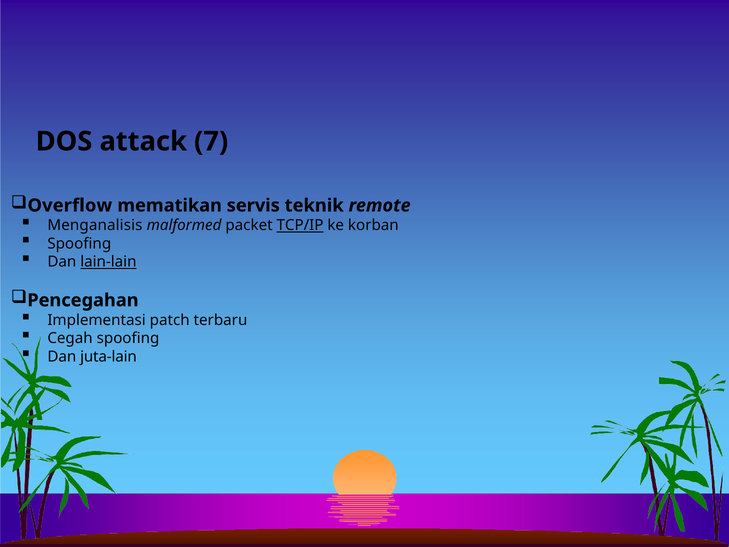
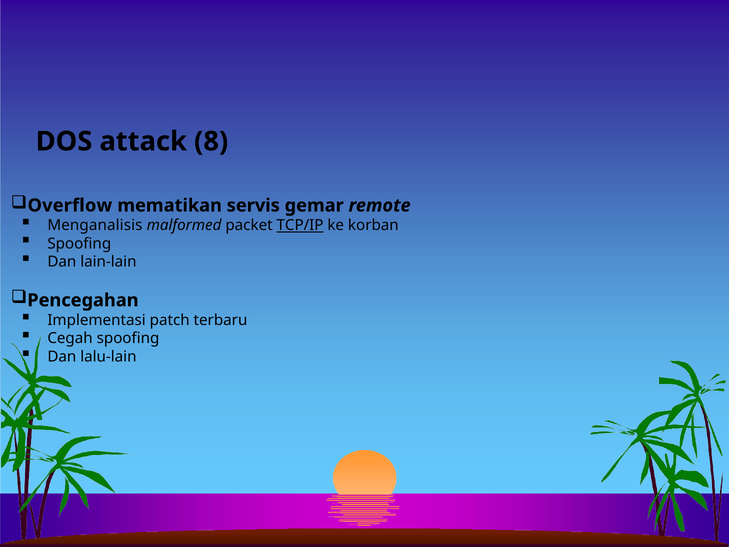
7: 7 -> 8
teknik: teknik -> gemar
lain-lain underline: present -> none
juta-lain: juta-lain -> lalu-lain
